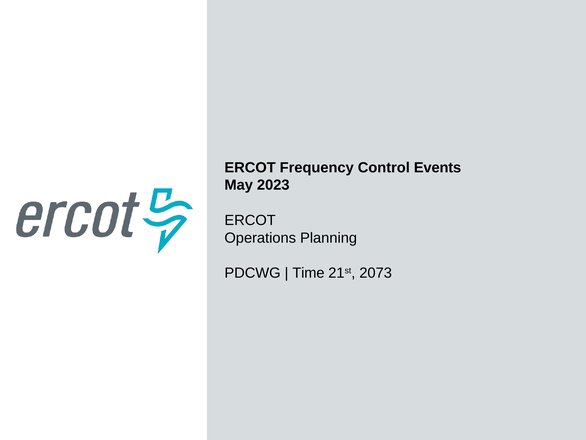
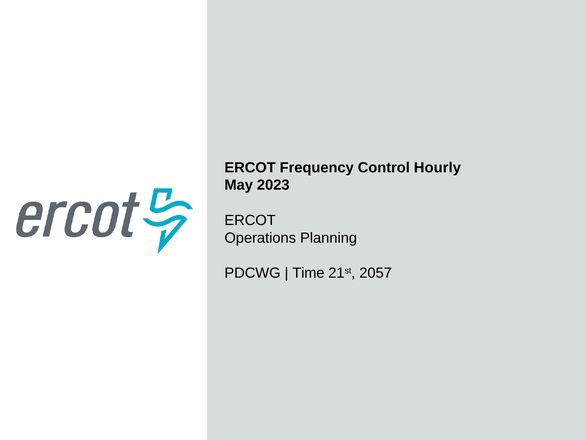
Events: Events -> Hourly
2073: 2073 -> 2057
